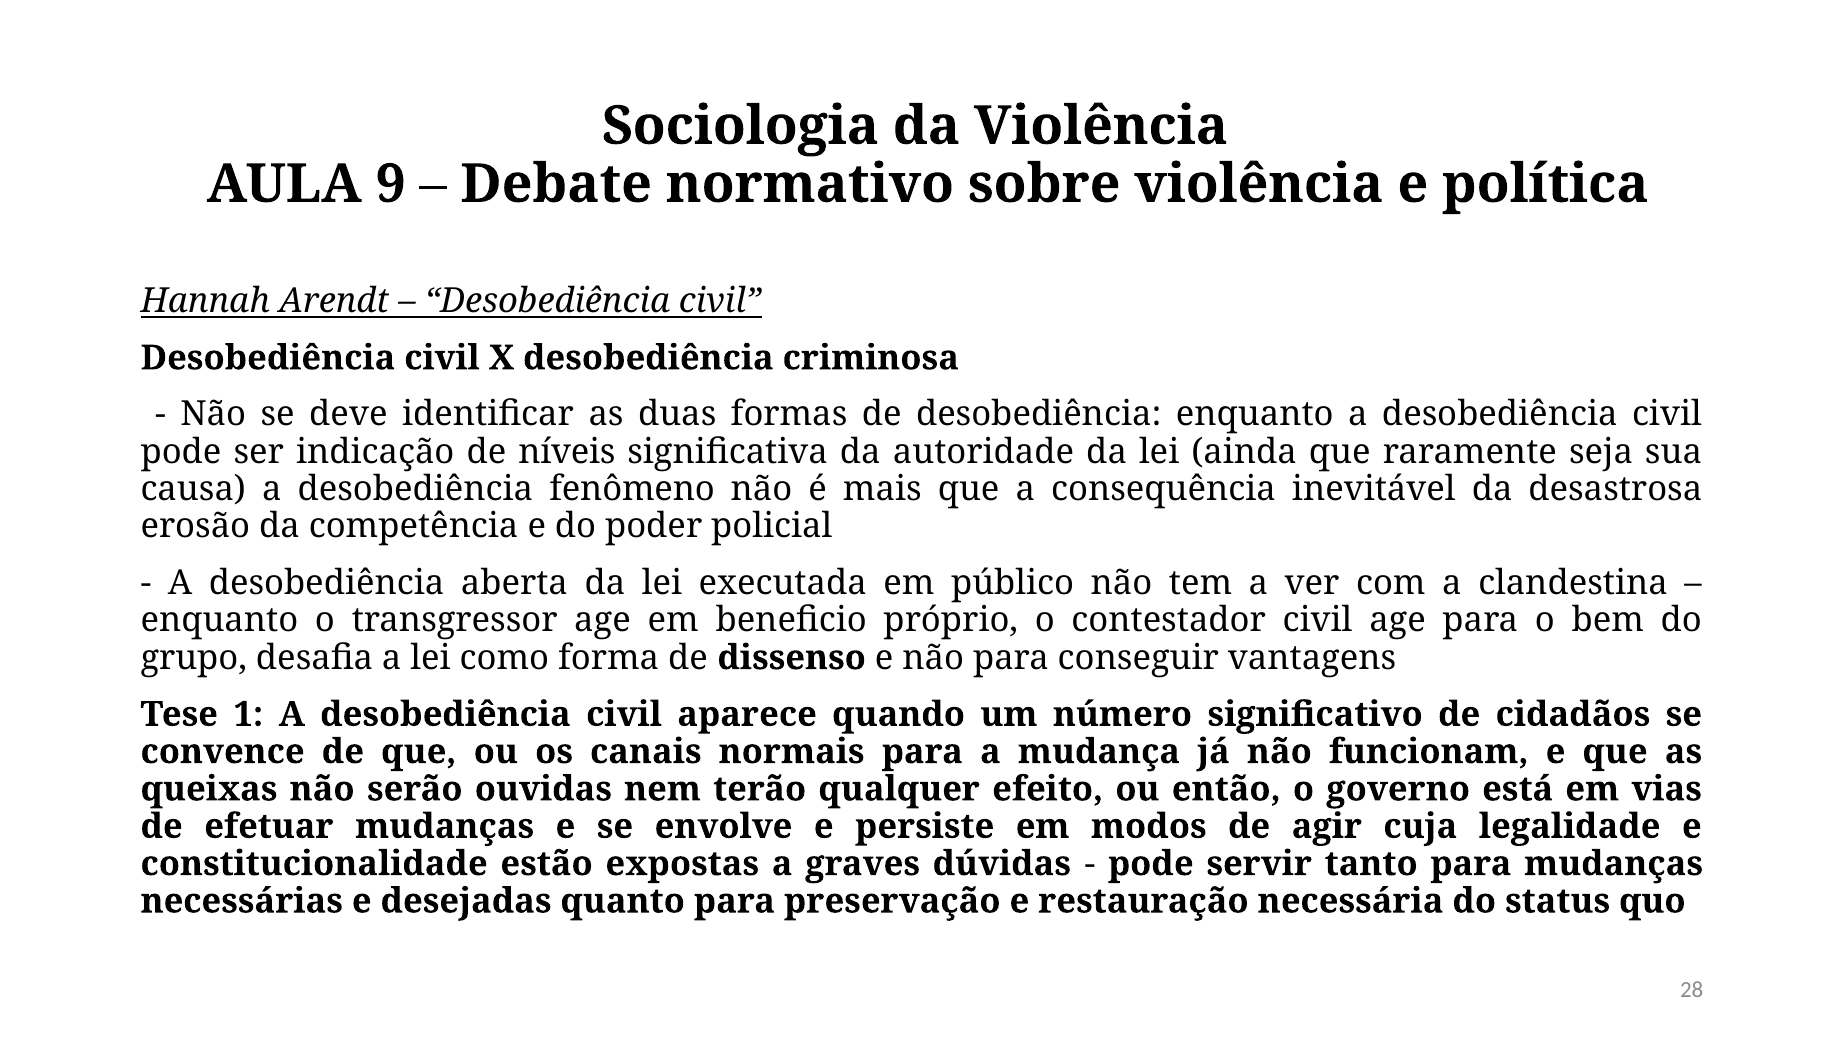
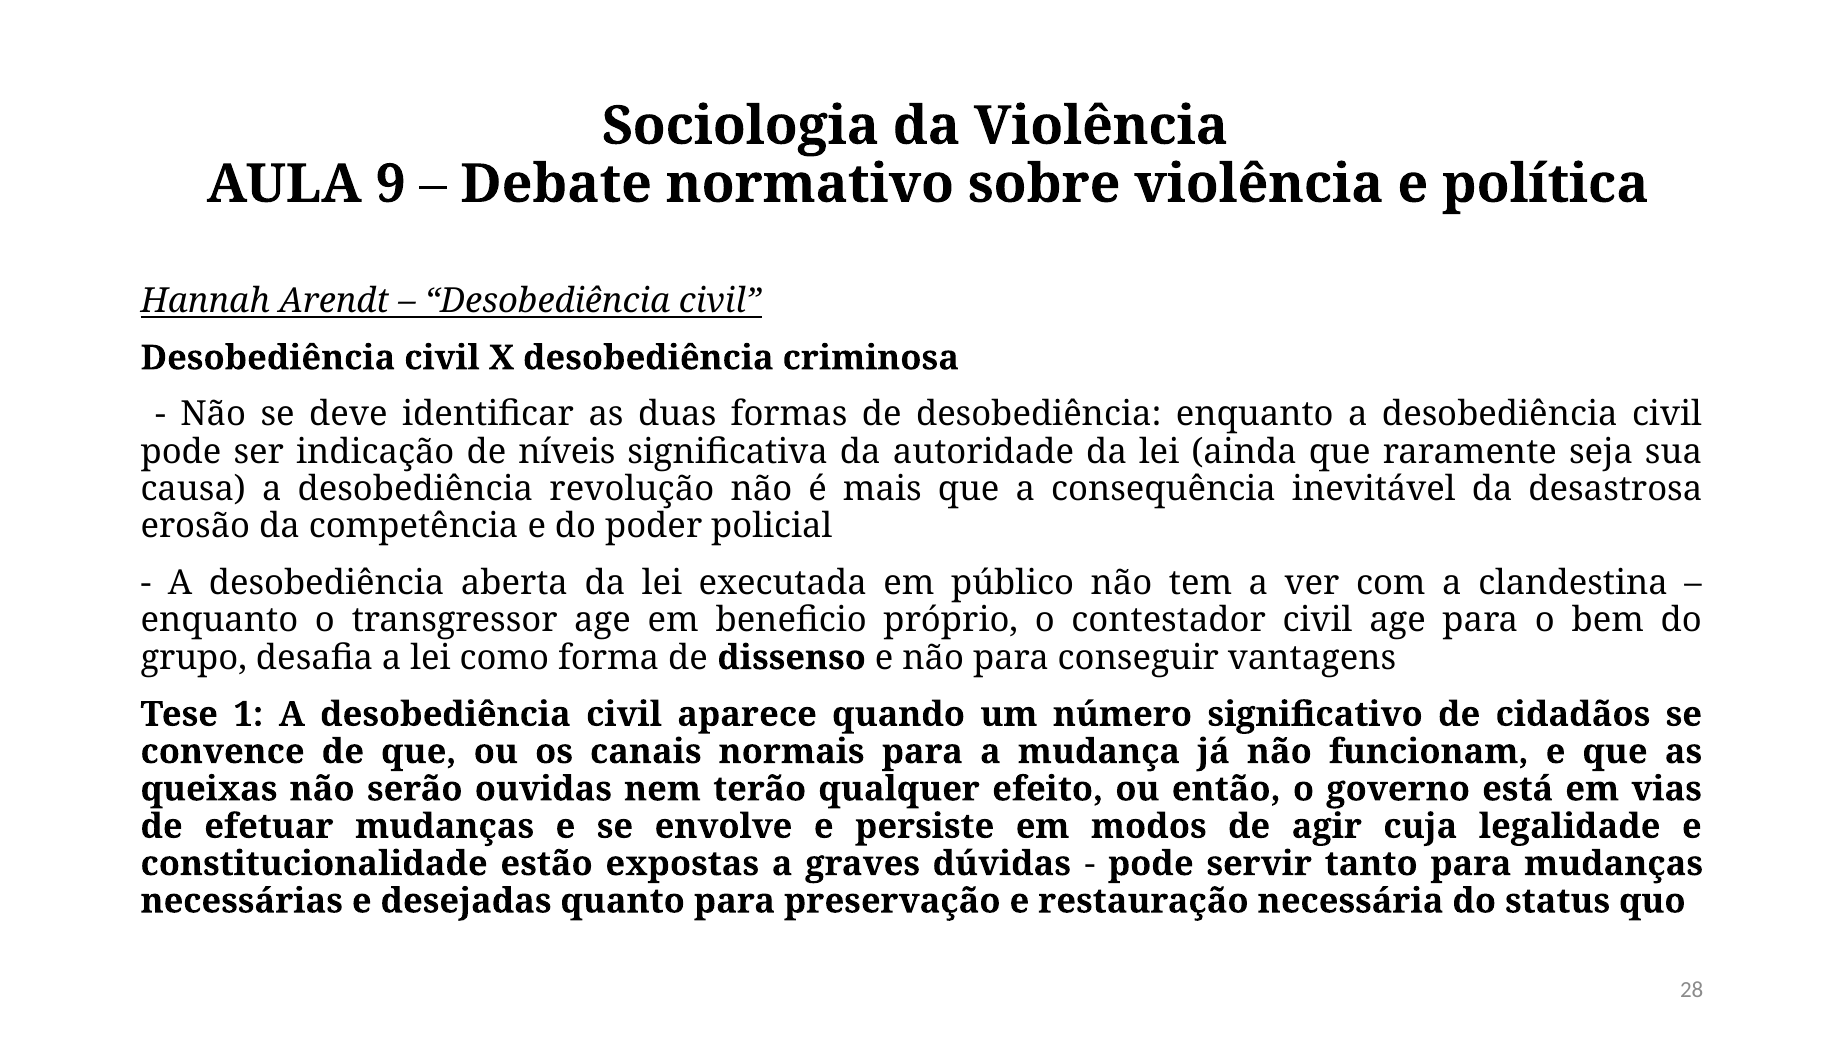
fenômeno: fenômeno -> revolução
